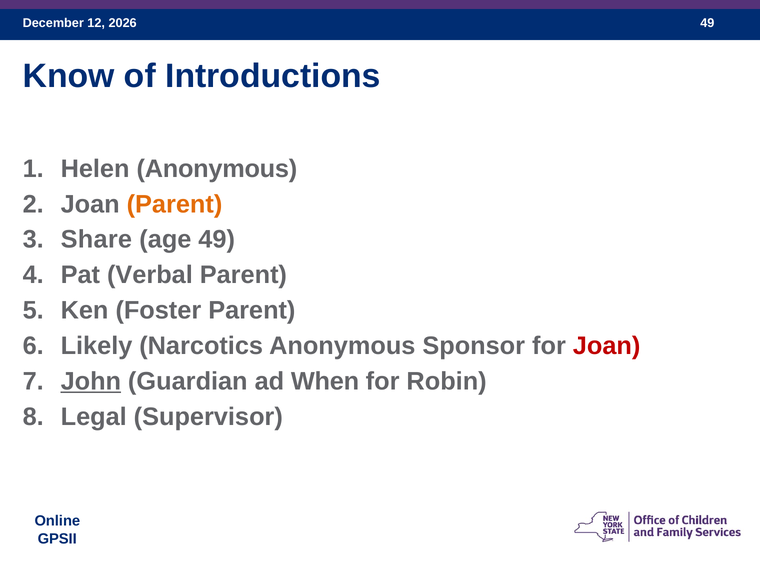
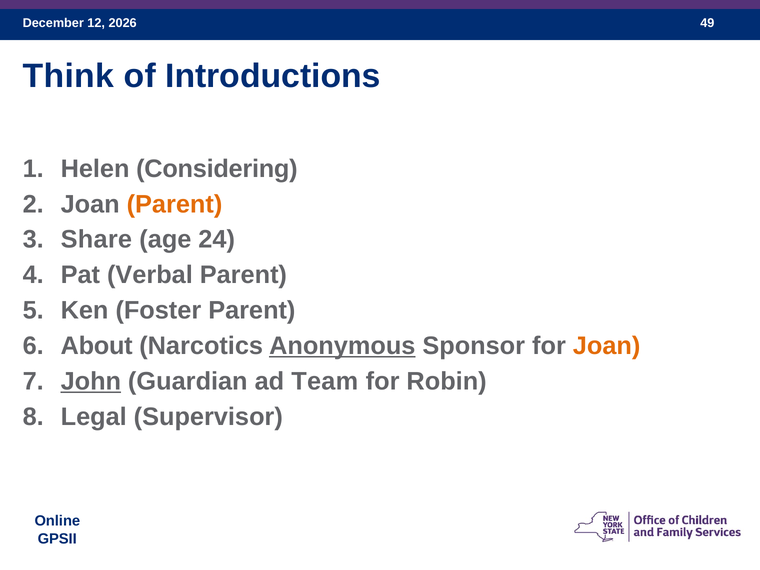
Know: Know -> Think
Helen Anonymous: Anonymous -> Considering
age 49: 49 -> 24
Likely: Likely -> About
Anonymous at (342, 346) underline: none -> present
Joan at (607, 346) colour: red -> orange
When: When -> Team
